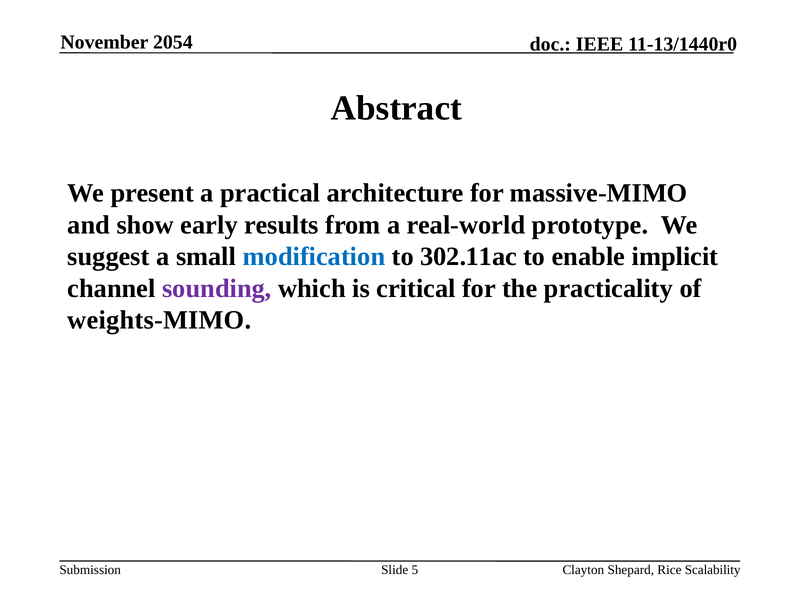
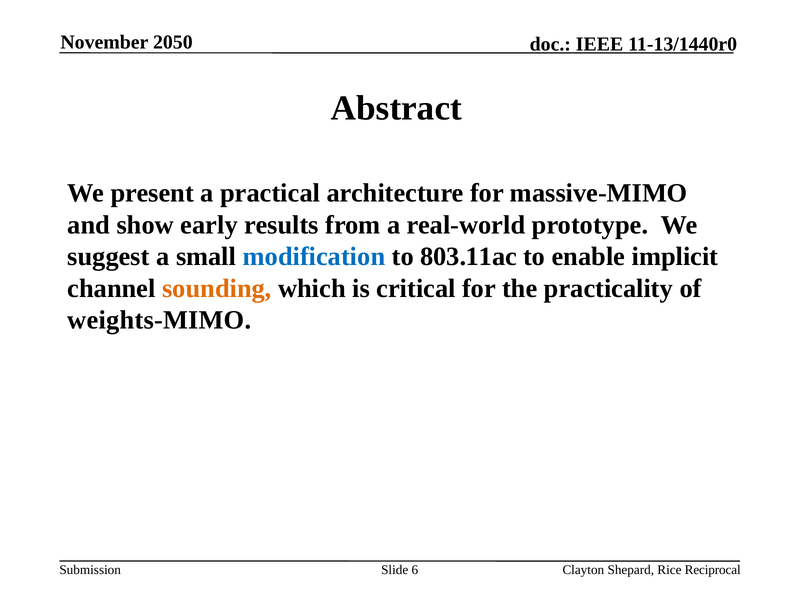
2054: 2054 -> 2050
302.11ac: 302.11ac -> 803.11ac
sounding colour: purple -> orange
5: 5 -> 6
Scalability: Scalability -> Reciprocal
